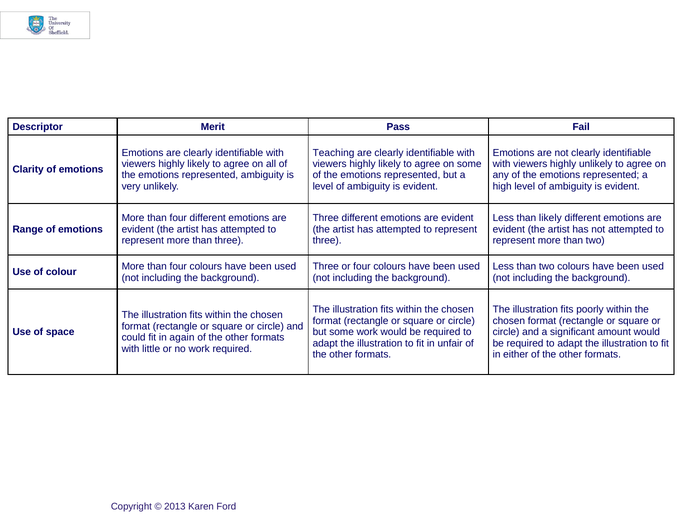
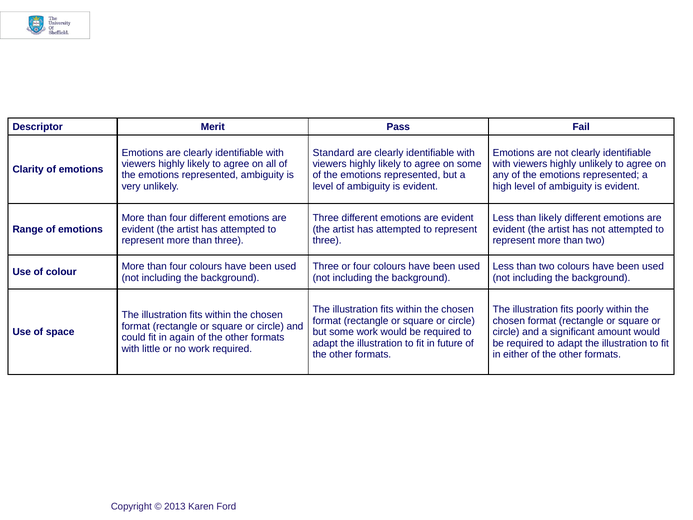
Teaching: Teaching -> Standard
unfair: unfair -> future
